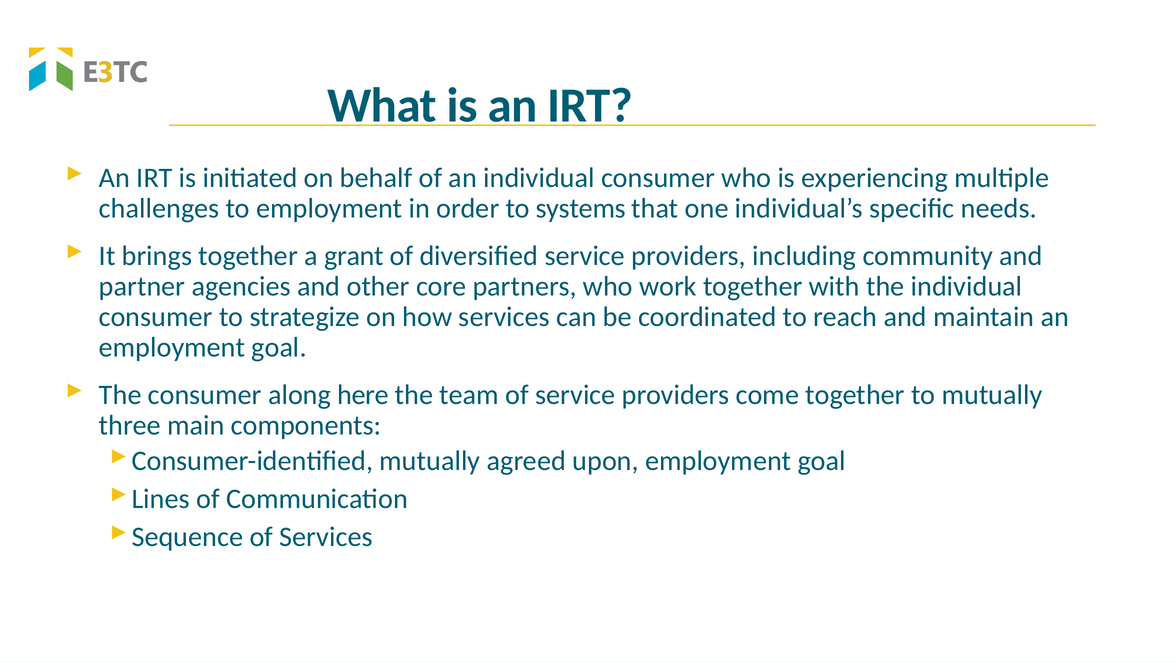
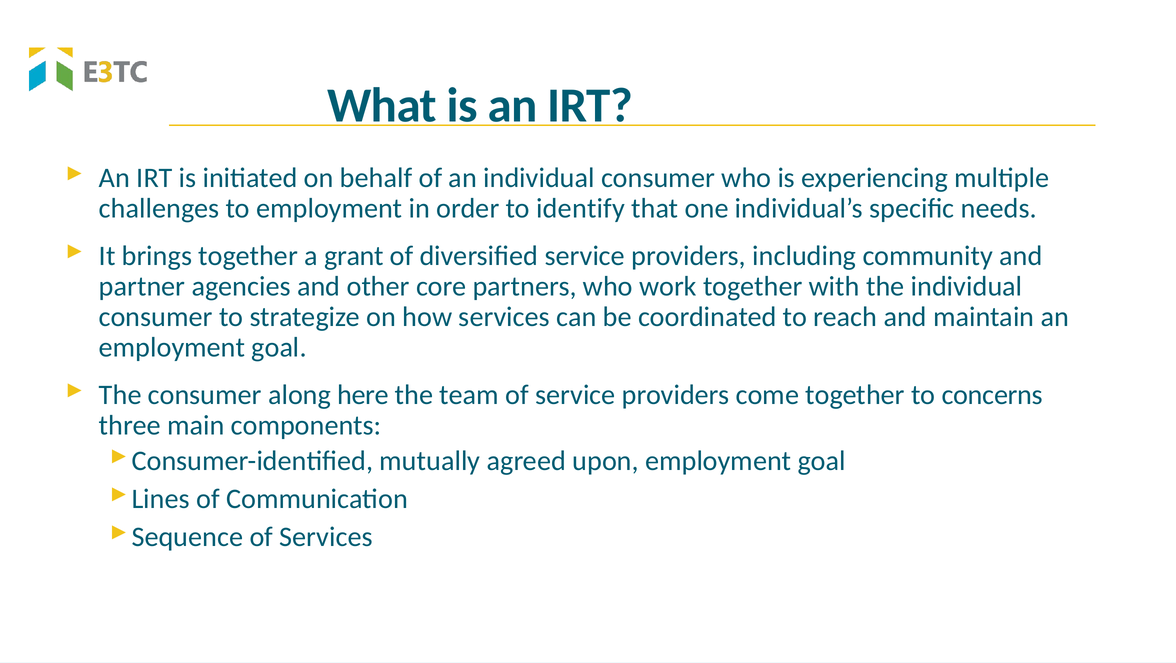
systems: systems -> identify
to mutually: mutually -> concerns
